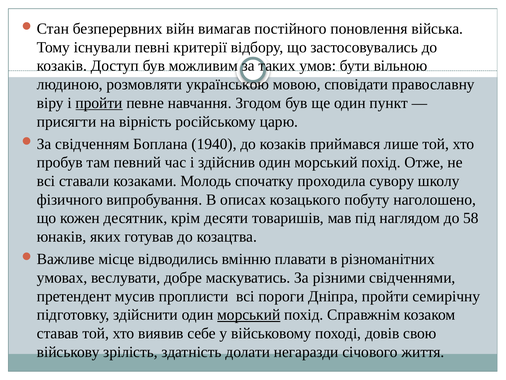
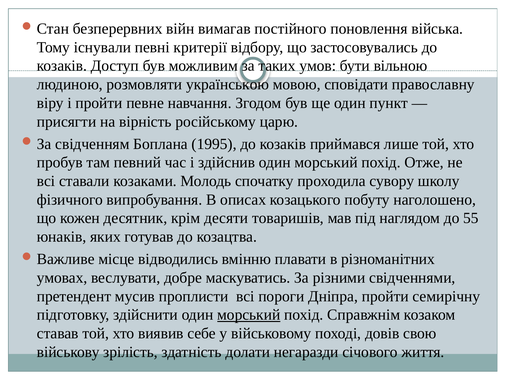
пройти at (99, 103) underline: present -> none
1940: 1940 -> 1995
58: 58 -> 55
